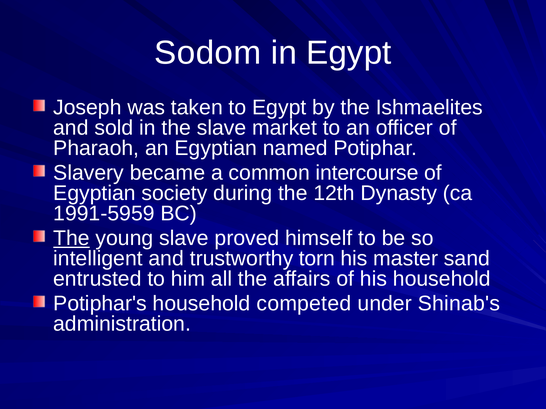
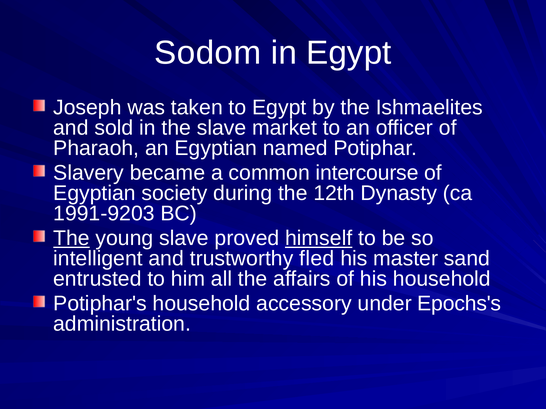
1991-5959: 1991-5959 -> 1991-9203
himself underline: none -> present
torn: torn -> fled
competed: competed -> accessory
Shinab's: Shinab's -> Epochs's
